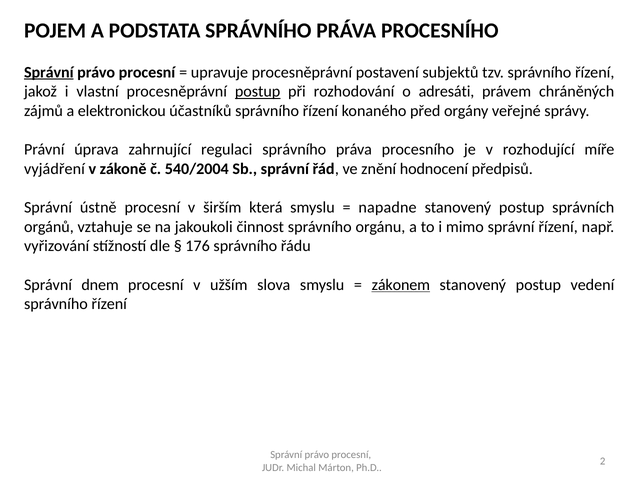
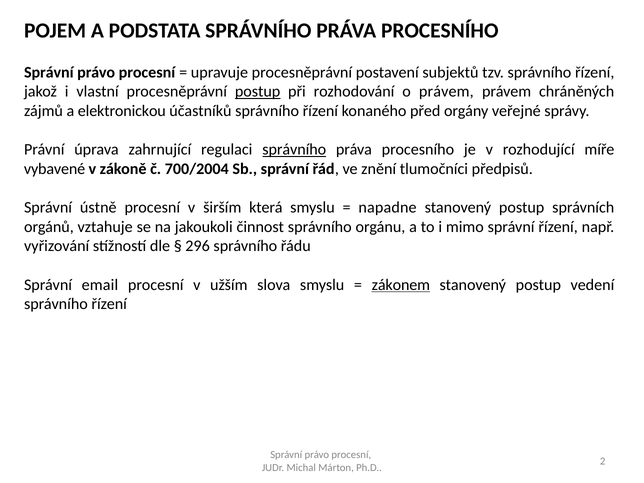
Správní at (49, 72) underline: present -> none
o adresáti: adresáti -> právem
správního at (294, 150) underline: none -> present
vyjádření: vyjádření -> vybavené
540/2004: 540/2004 -> 700/2004
hodnocení: hodnocení -> tlumočníci
176: 176 -> 296
dnem: dnem -> email
